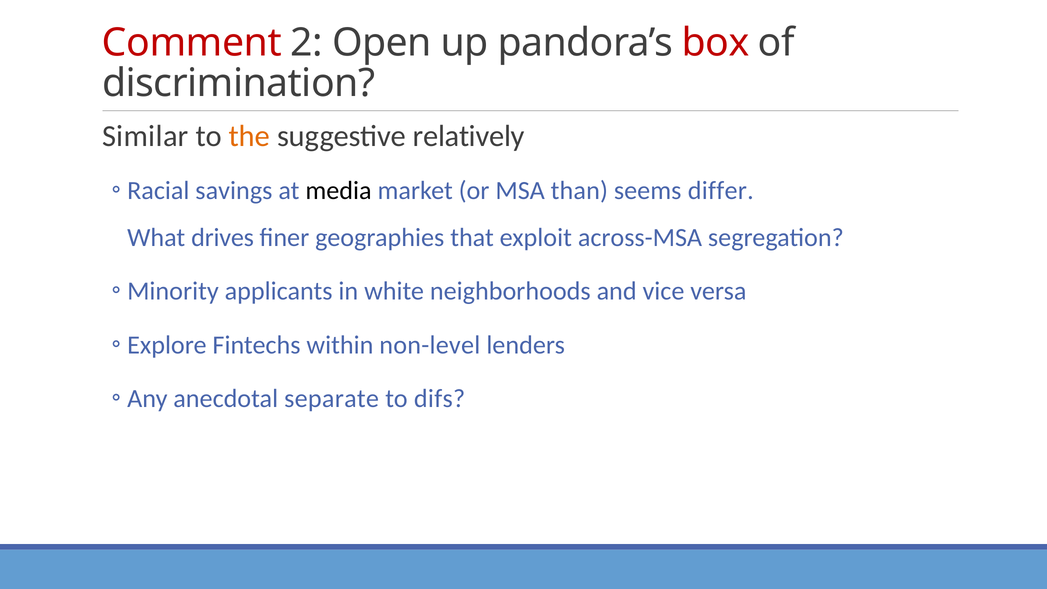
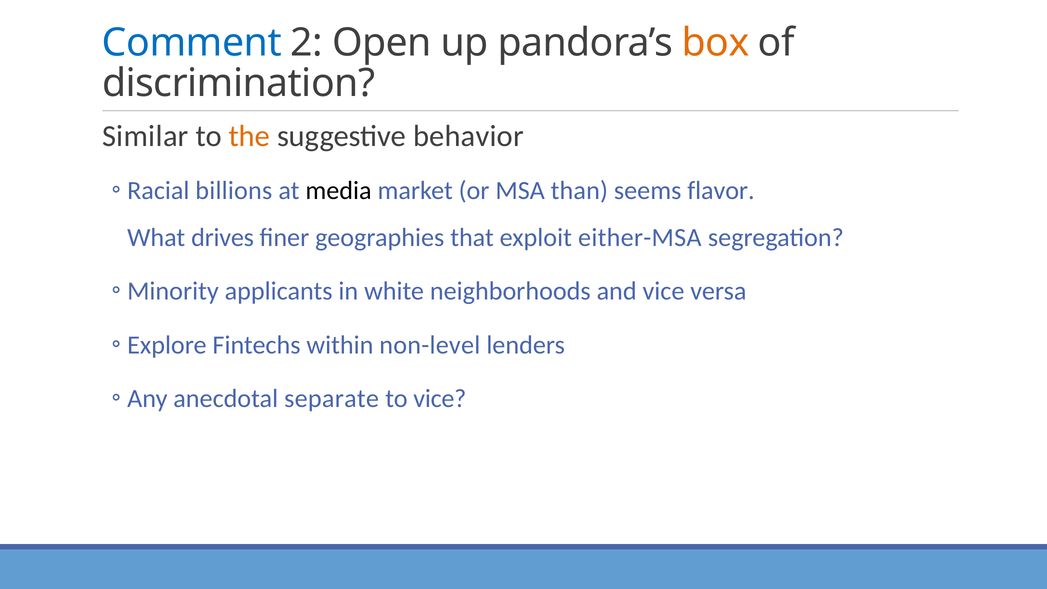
Comment colour: red -> blue
box colour: red -> orange
relatively: relatively -> behavior
savings: savings -> billions
differ: differ -> flavor
across-MSA: across-MSA -> either-MSA
to difs: difs -> vice
